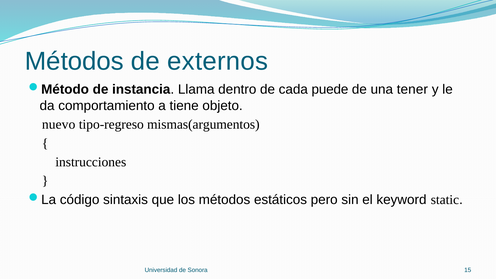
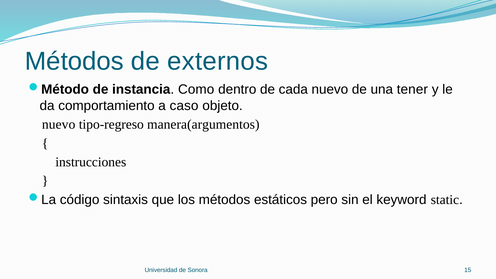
Llama: Llama -> Como
cada puede: puede -> nuevo
tiene: tiene -> caso
mismas(argumentos: mismas(argumentos -> manera(argumentos
